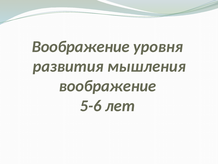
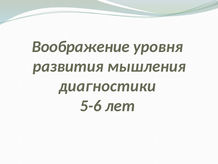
воображение at (108, 86): воображение -> диагностики
